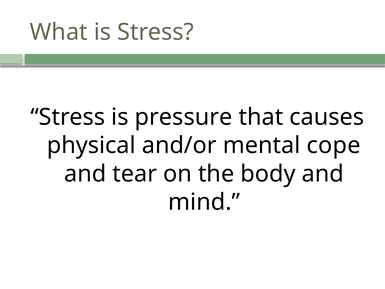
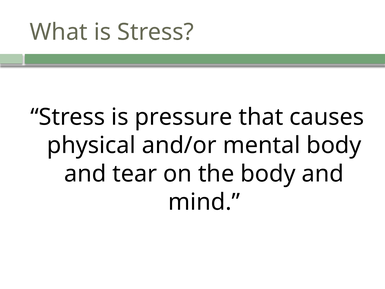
mental cope: cope -> body
